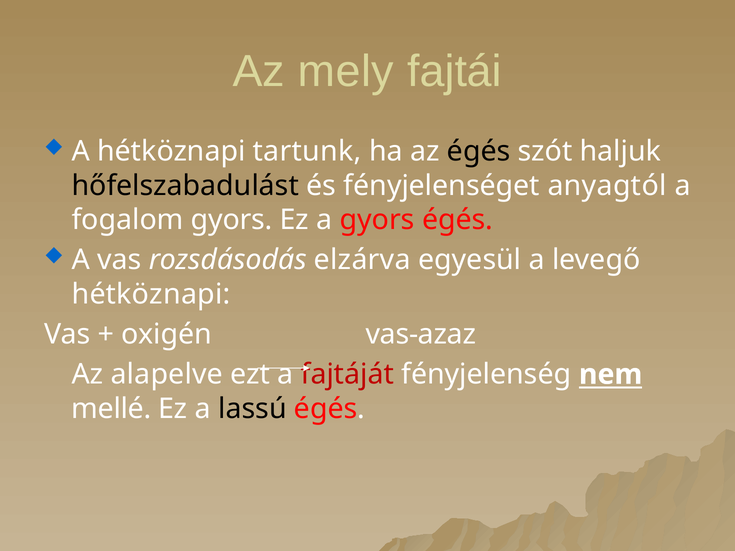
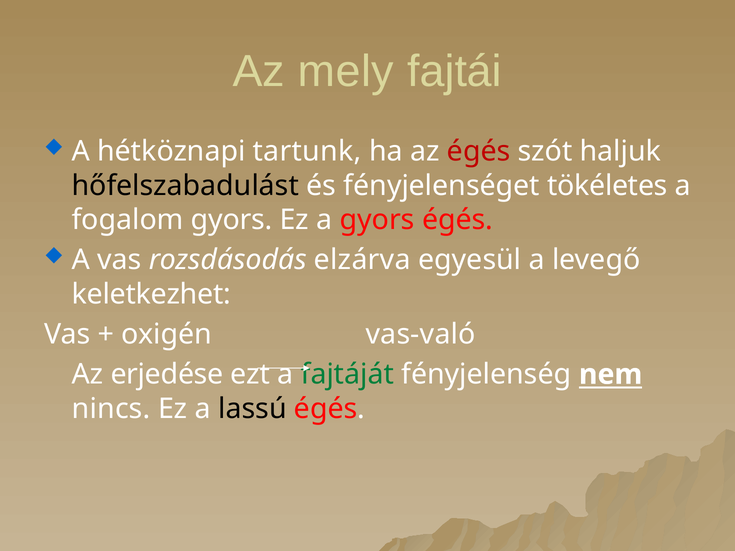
égés at (479, 151) colour: black -> red
anyagtól: anyagtól -> tökéletes
hétköznapi at (151, 294): hétköznapi -> keletkezhet
vas-azaz: vas-azaz -> vas-való
alapelve: alapelve -> erjedése
fajtáját colour: red -> green
mellé: mellé -> nincs
